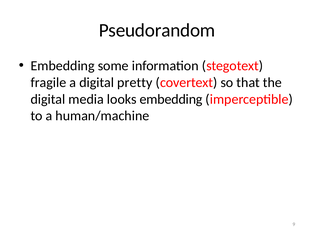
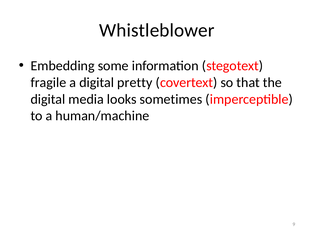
Pseudorandom: Pseudorandom -> Whistleblower
looks embedding: embedding -> sometimes
